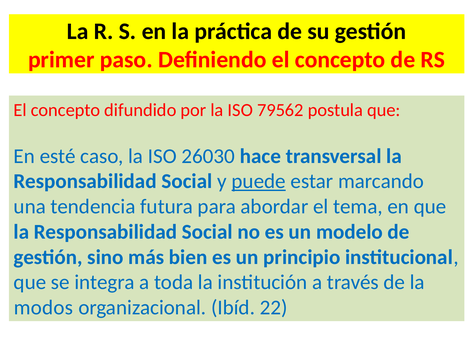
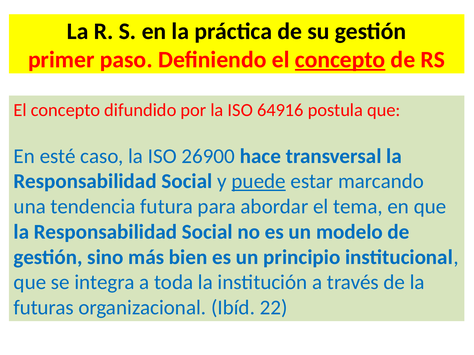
concepto at (340, 60) underline: none -> present
79562: 79562 -> 64916
26030: 26030 -> 26900
modos: modos -> futuras
